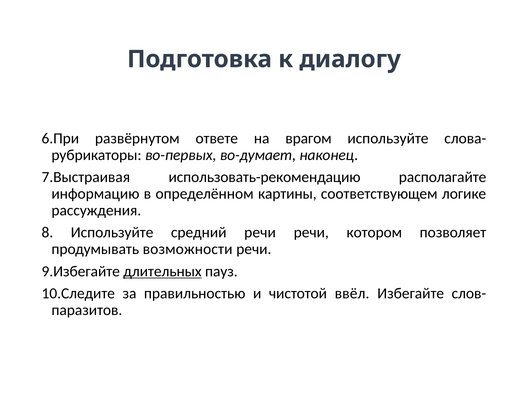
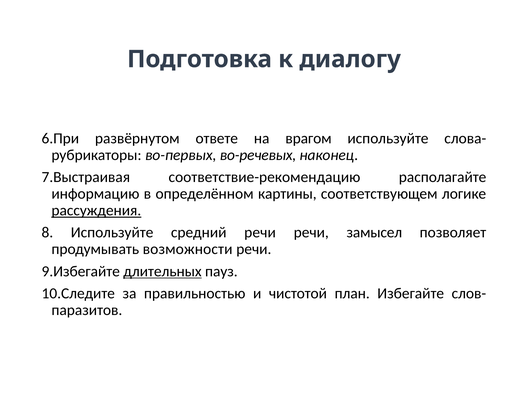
во-думает: во-думает -> во-речевых
использовать-рекомендацию: использовать-рекомендацию -> соответствие-рекомендацию
рассуждения underline: none -> present
котором: котором -> замысел
ввёл: ввёл -> план
